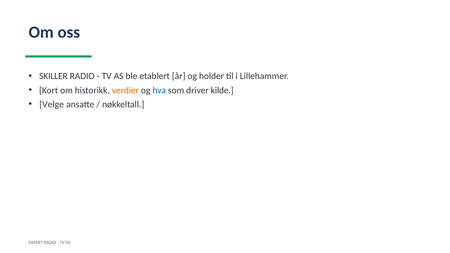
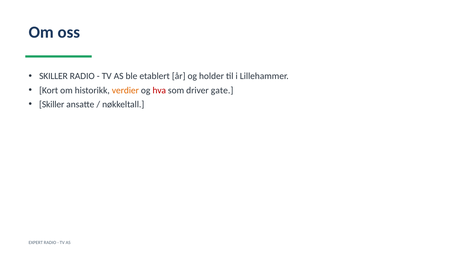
hva colour: blue -> red
kilde: kilde -> gate
Velge at (52, 104): Velge -> Skiller
